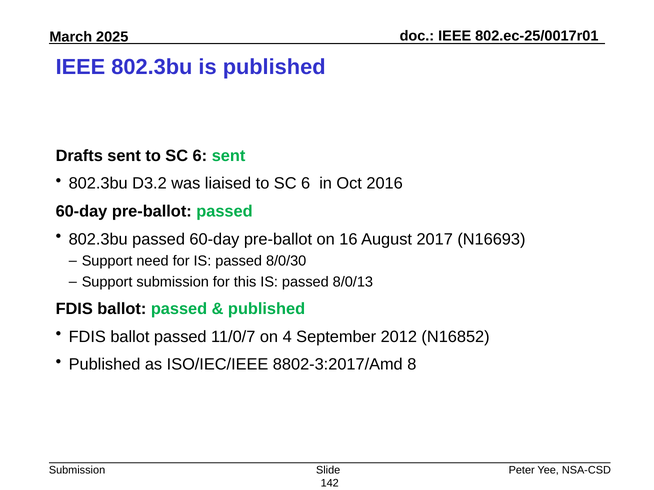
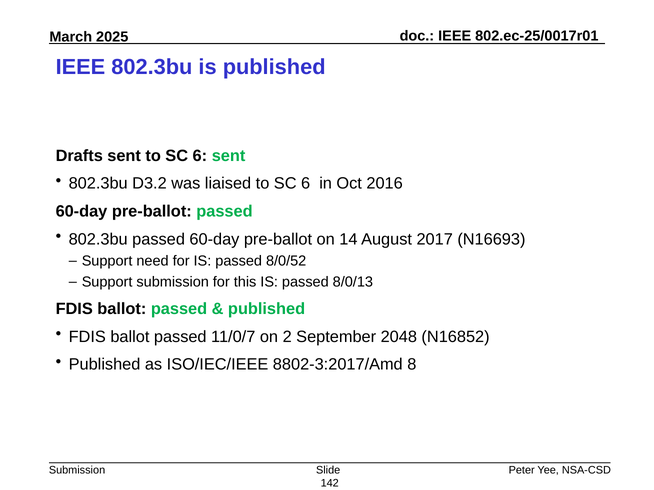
16: 16 -> 14
8/0/30: 8/0/30 -> 8/0/52
4: 4 -> 2
2012: 2012 -> 2048
